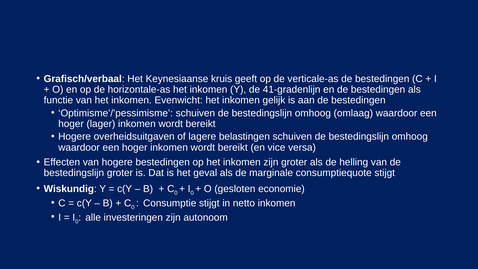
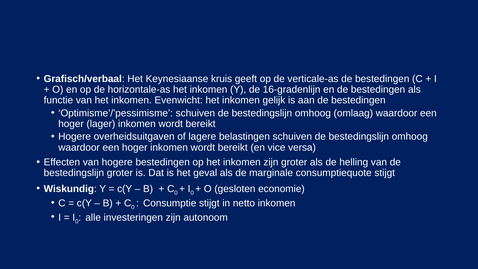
41-gradenlijn: 41-gradenlijn -> 16-gradenlijn
